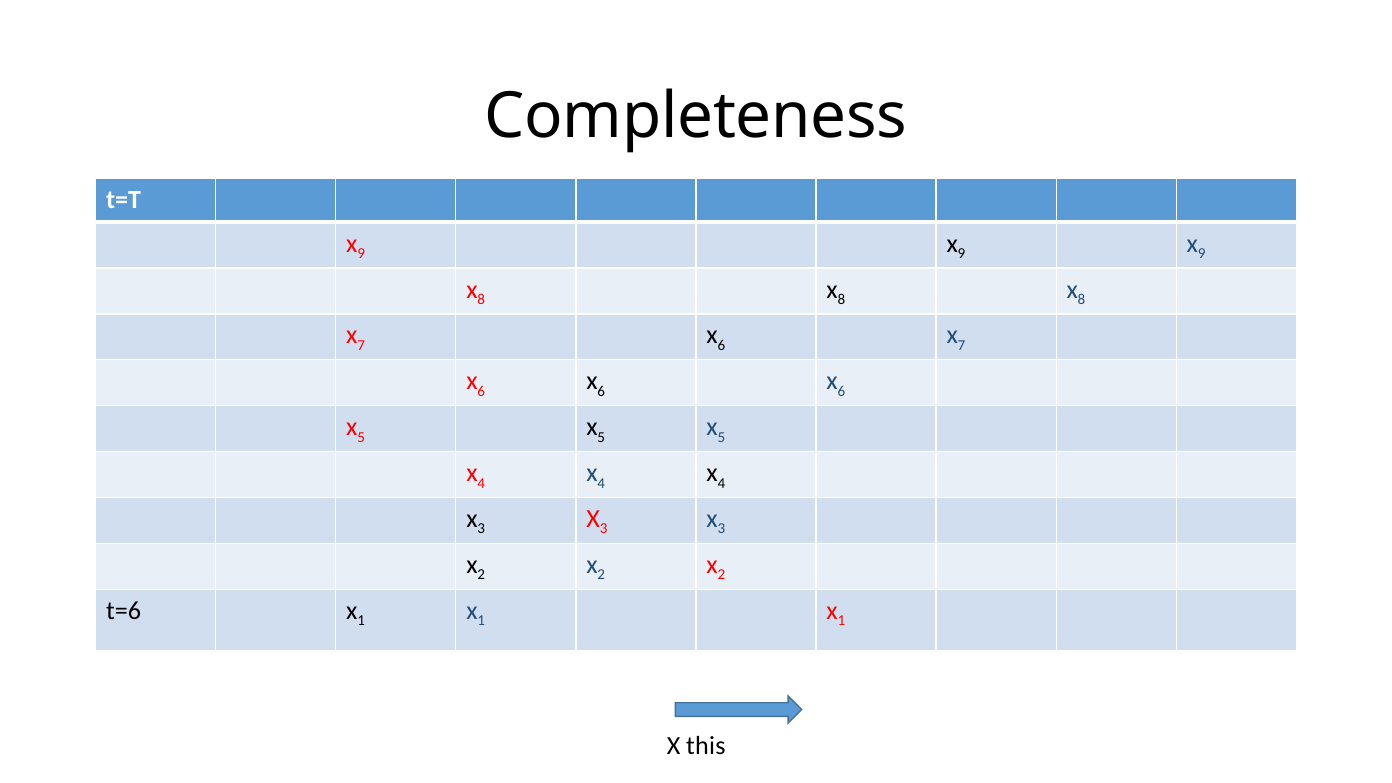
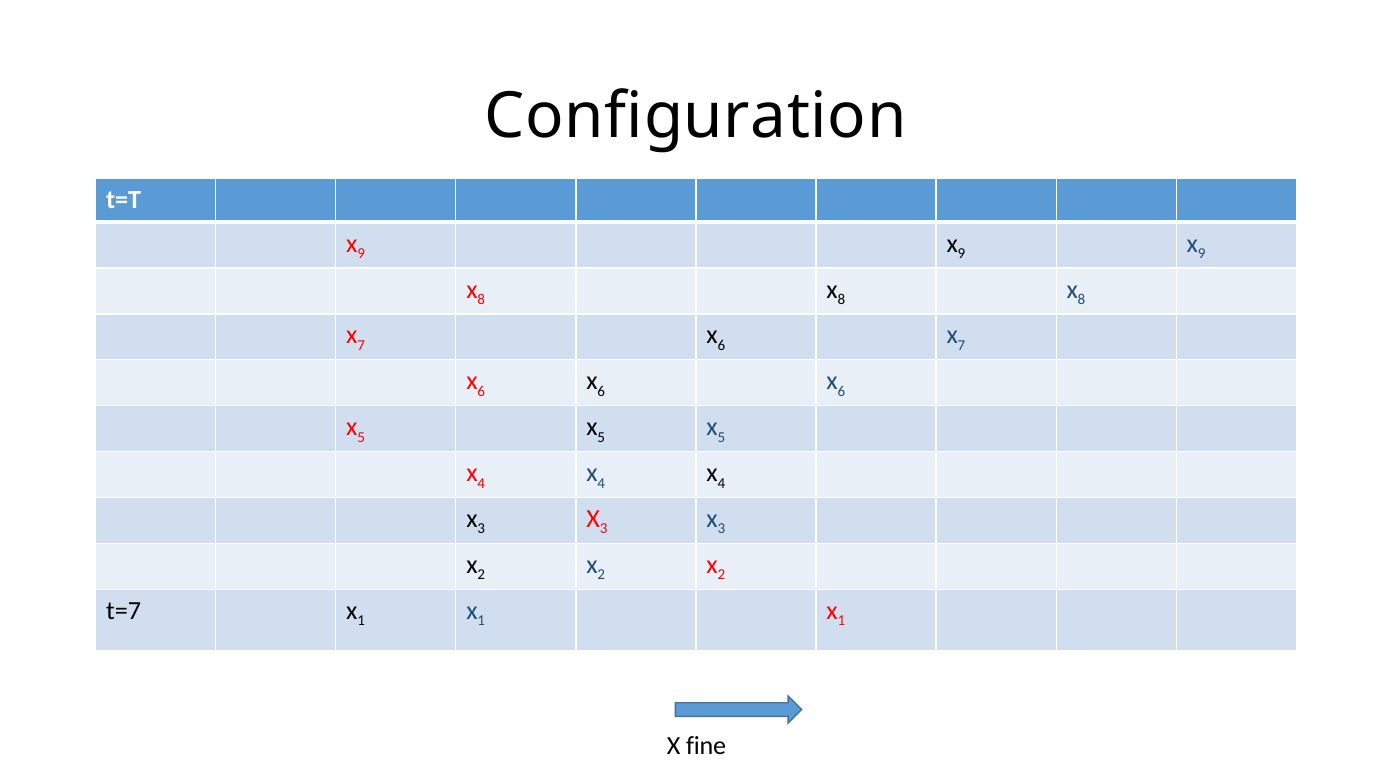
Completeness: Completeness -> Configuration
t=6: t=6 -> t=7
this: this -> fine
